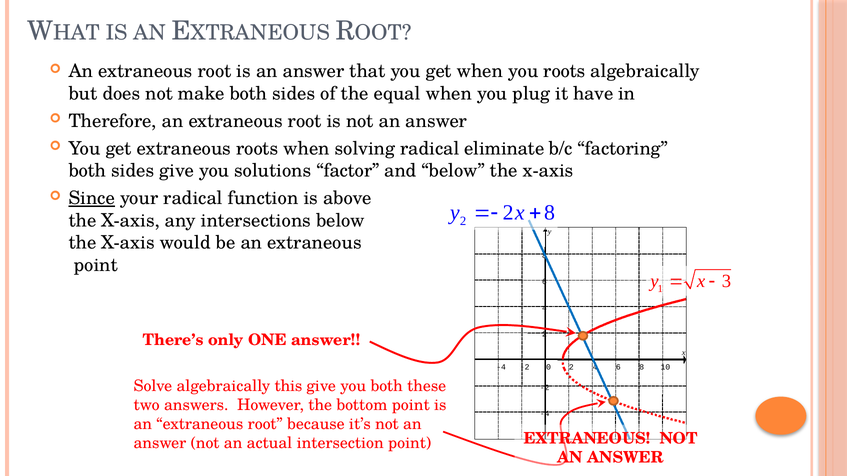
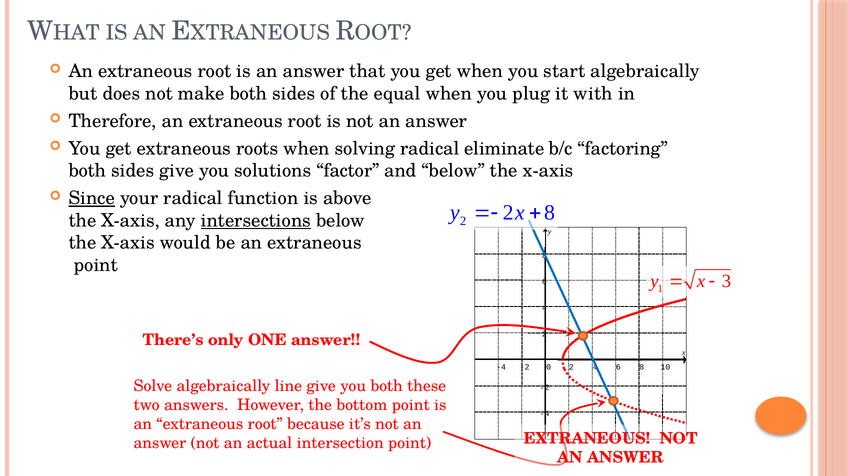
you roots: roots -> start
have: have -> with
intersections underline: none -> present
this: this -> line
